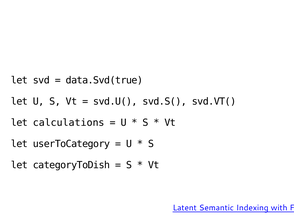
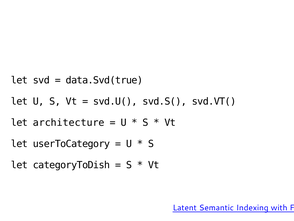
calculations: calculations -> architecture
